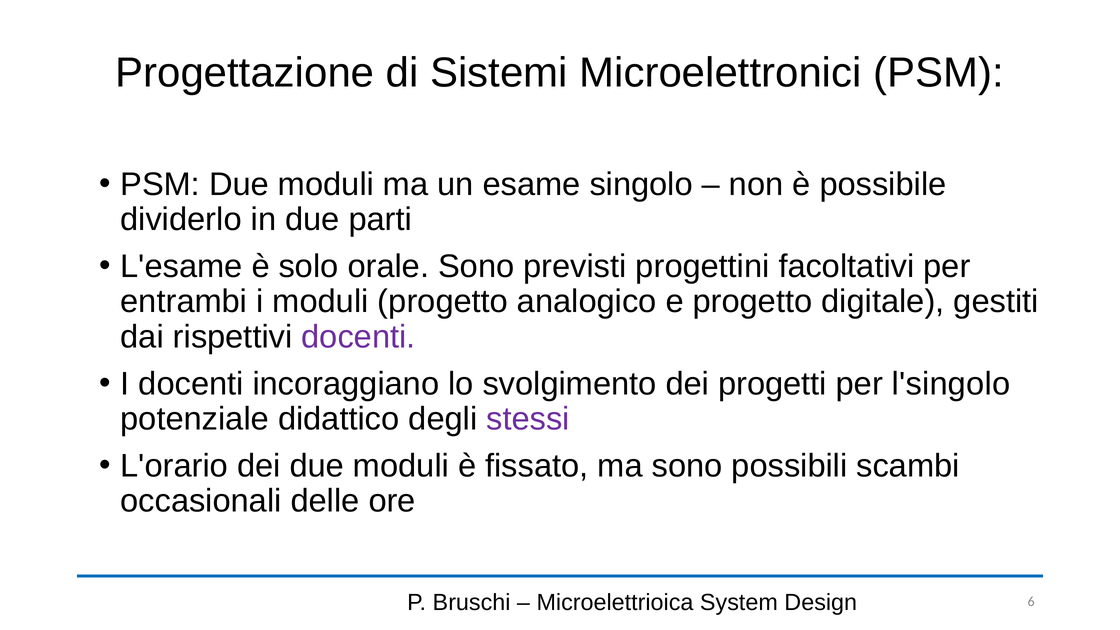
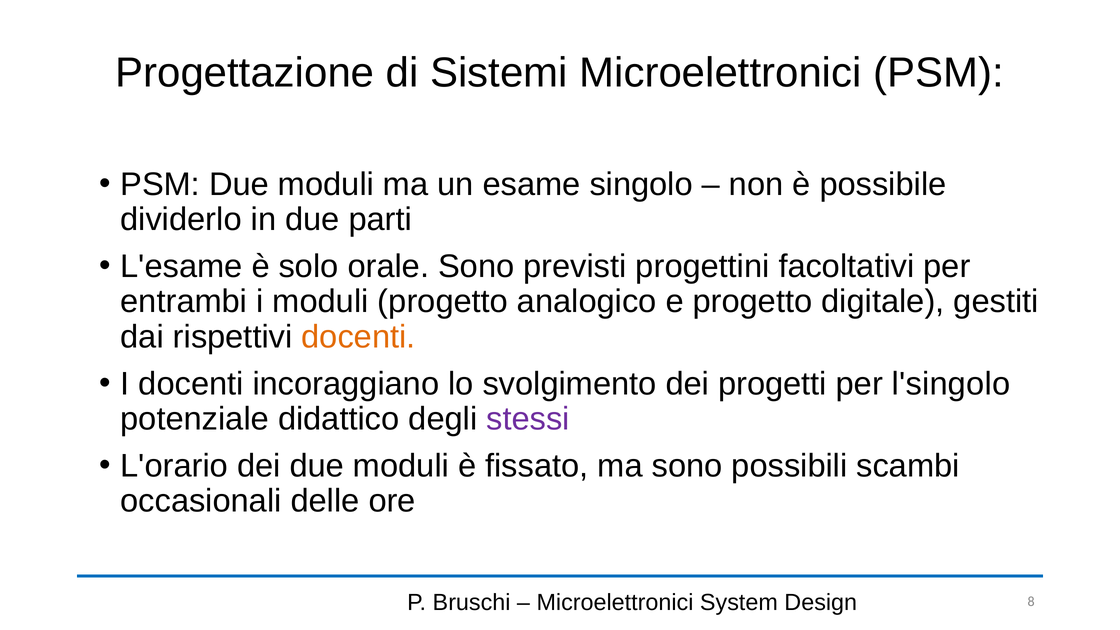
docenti at (358, 337) colour: purple -> orange
Microelettrioica at (615, 602): Microelettrioica -> Microelettronici
6: 6 -> 8
